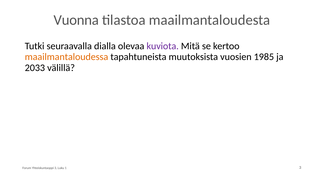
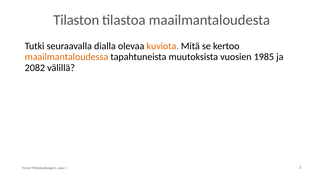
Vuonna: Vuonna -> Tilaston
kuviota colour: purple -> orange
2033: 2033 -> 2082
